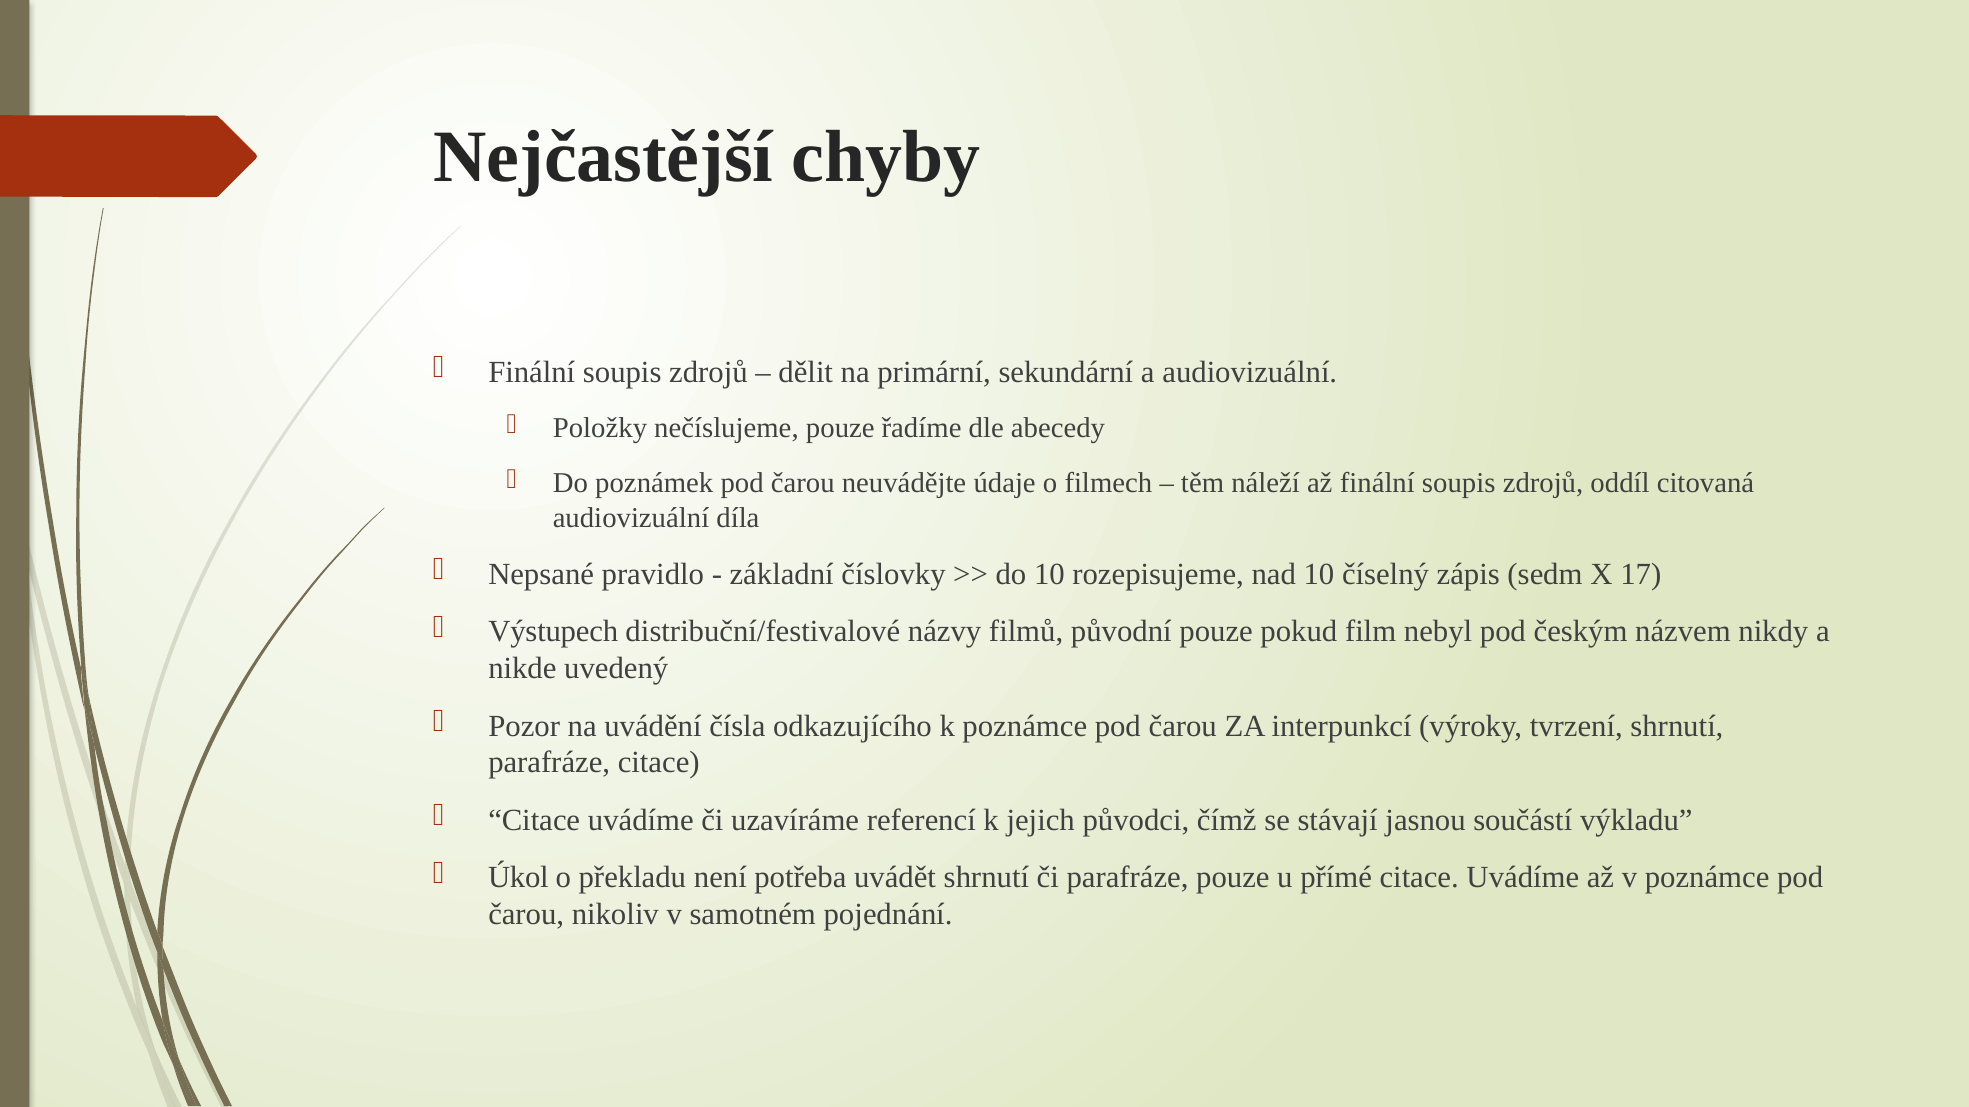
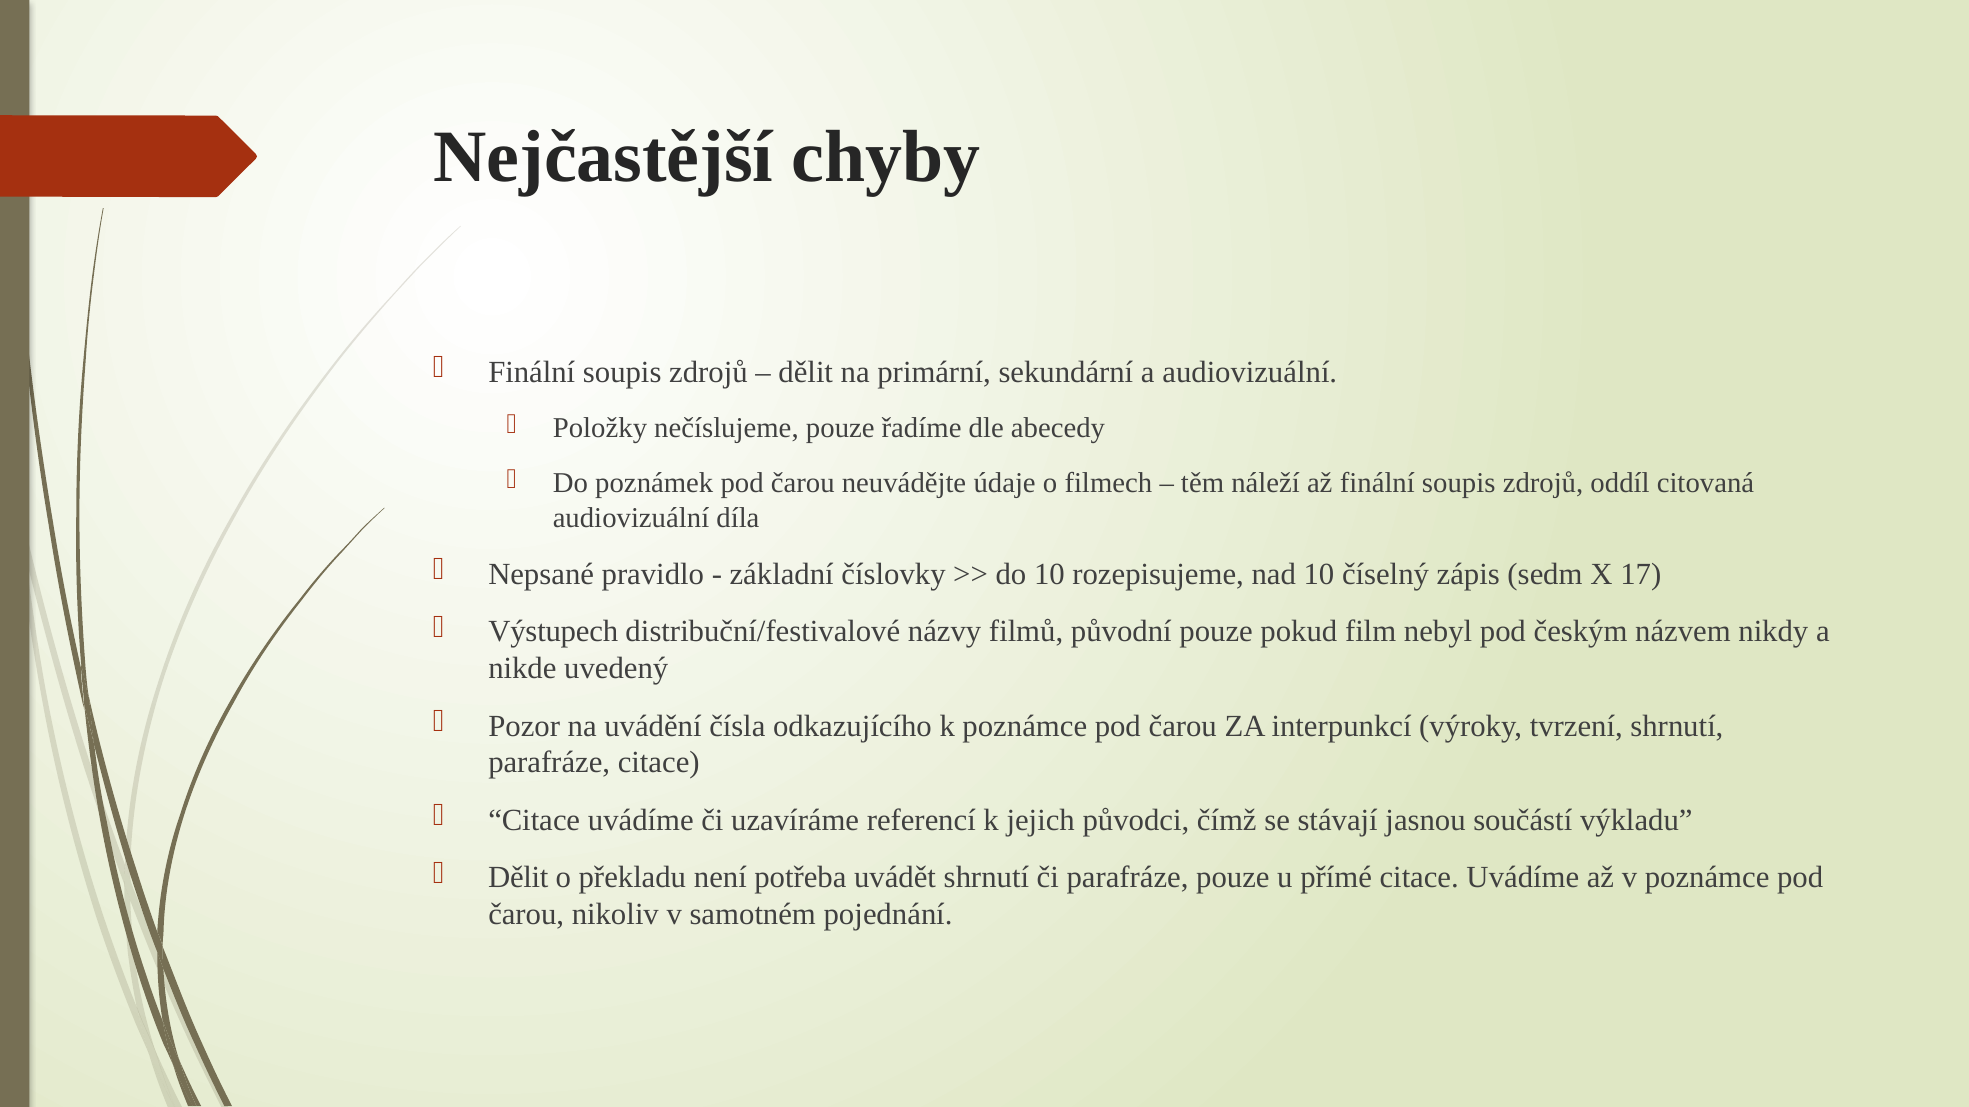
Úkol at (518, 878): Úkol -> Dělit
